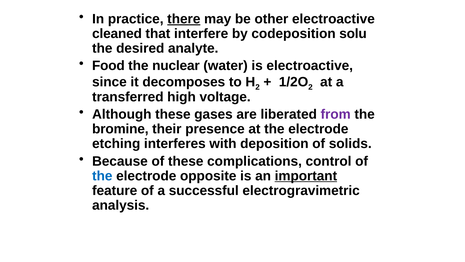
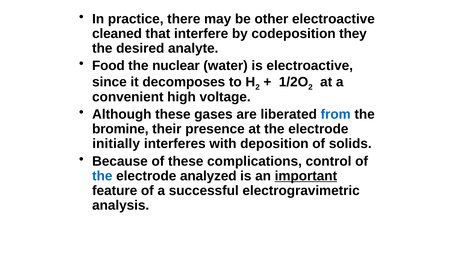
there underline: present -> none
solu: solu -> they
transferred: transferred -> convenient
from colour: purple -> blue
etching: etching -> initially
opposite: opposite -> analyzed
